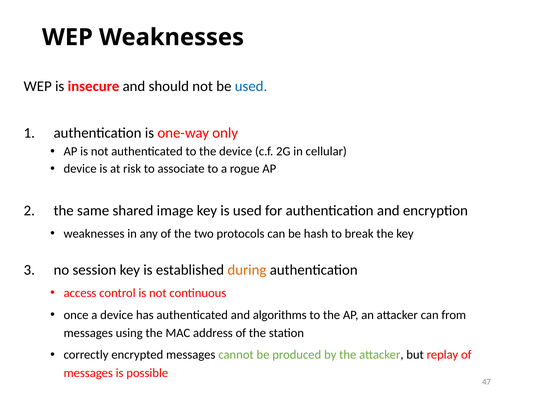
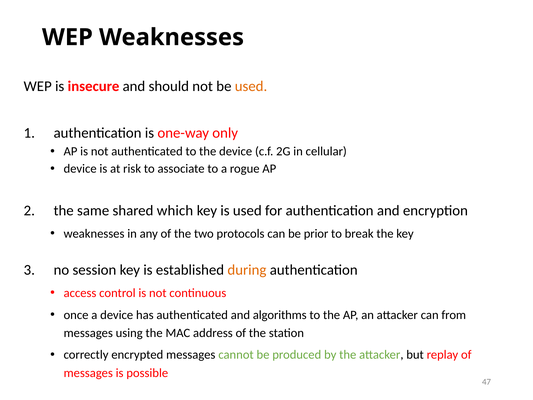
used at (251, 86) colour: blue -> orange
image: image -> which
hash: hash -> prior
